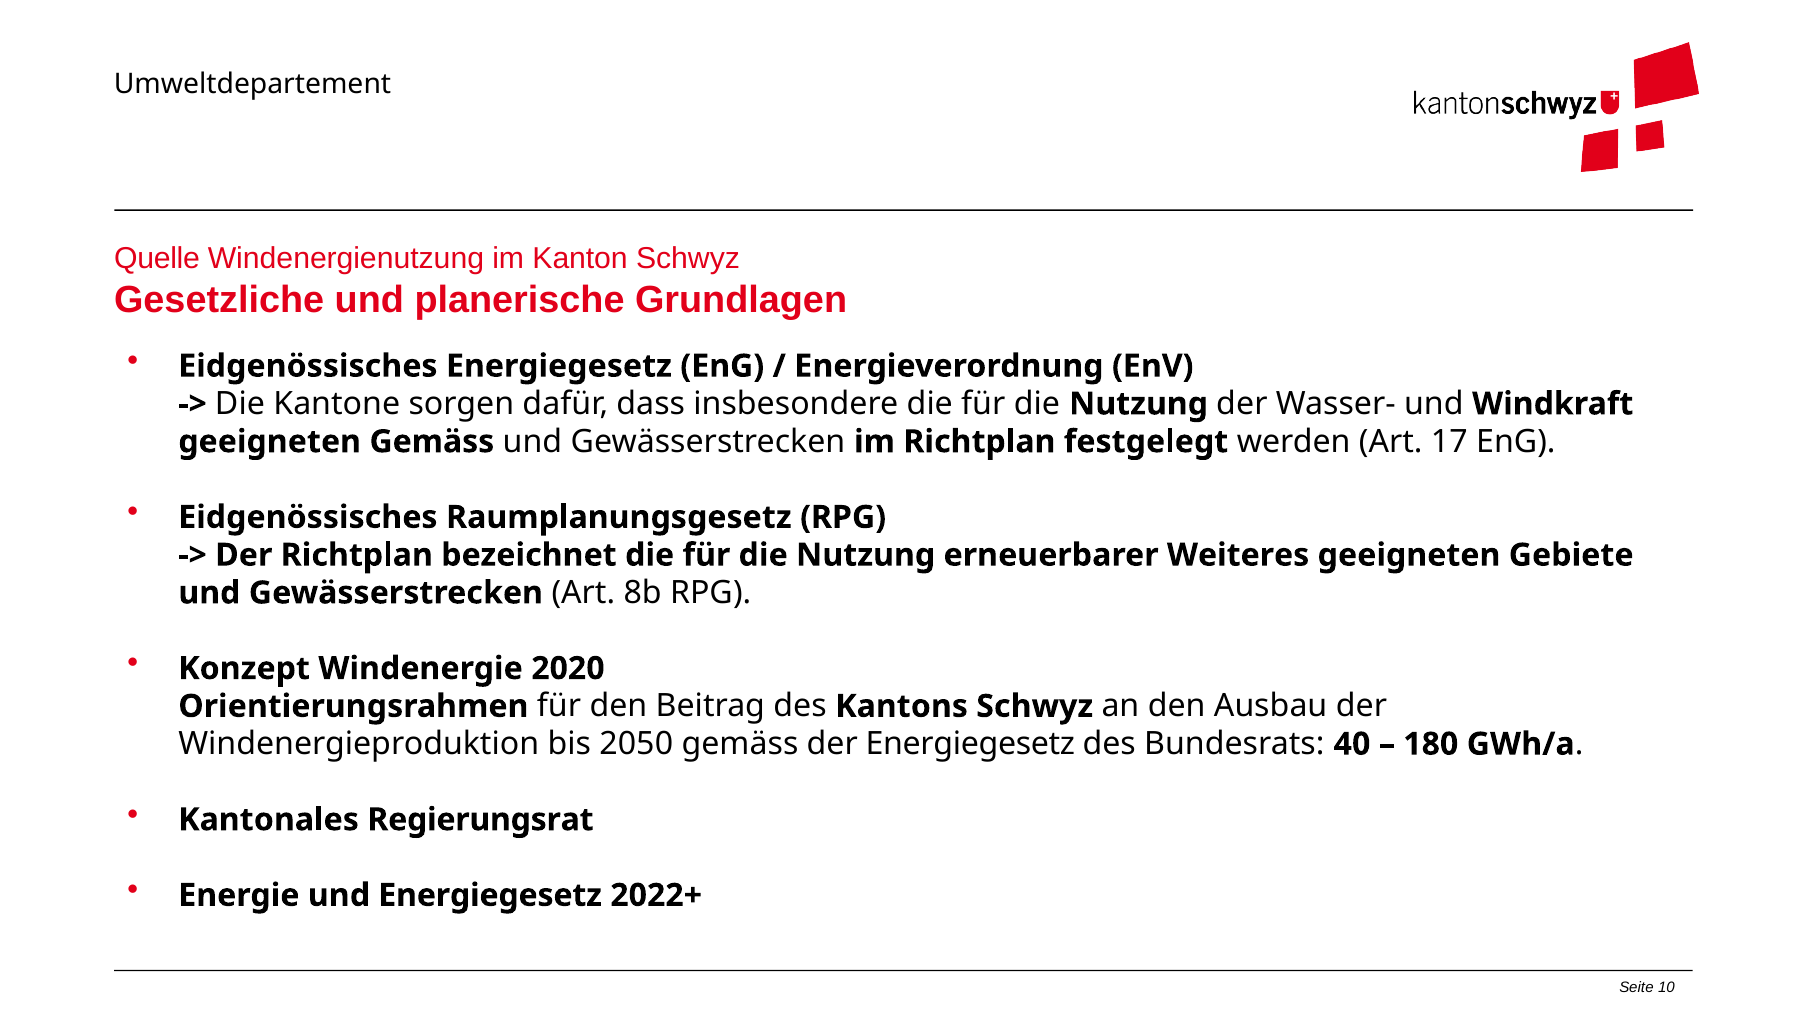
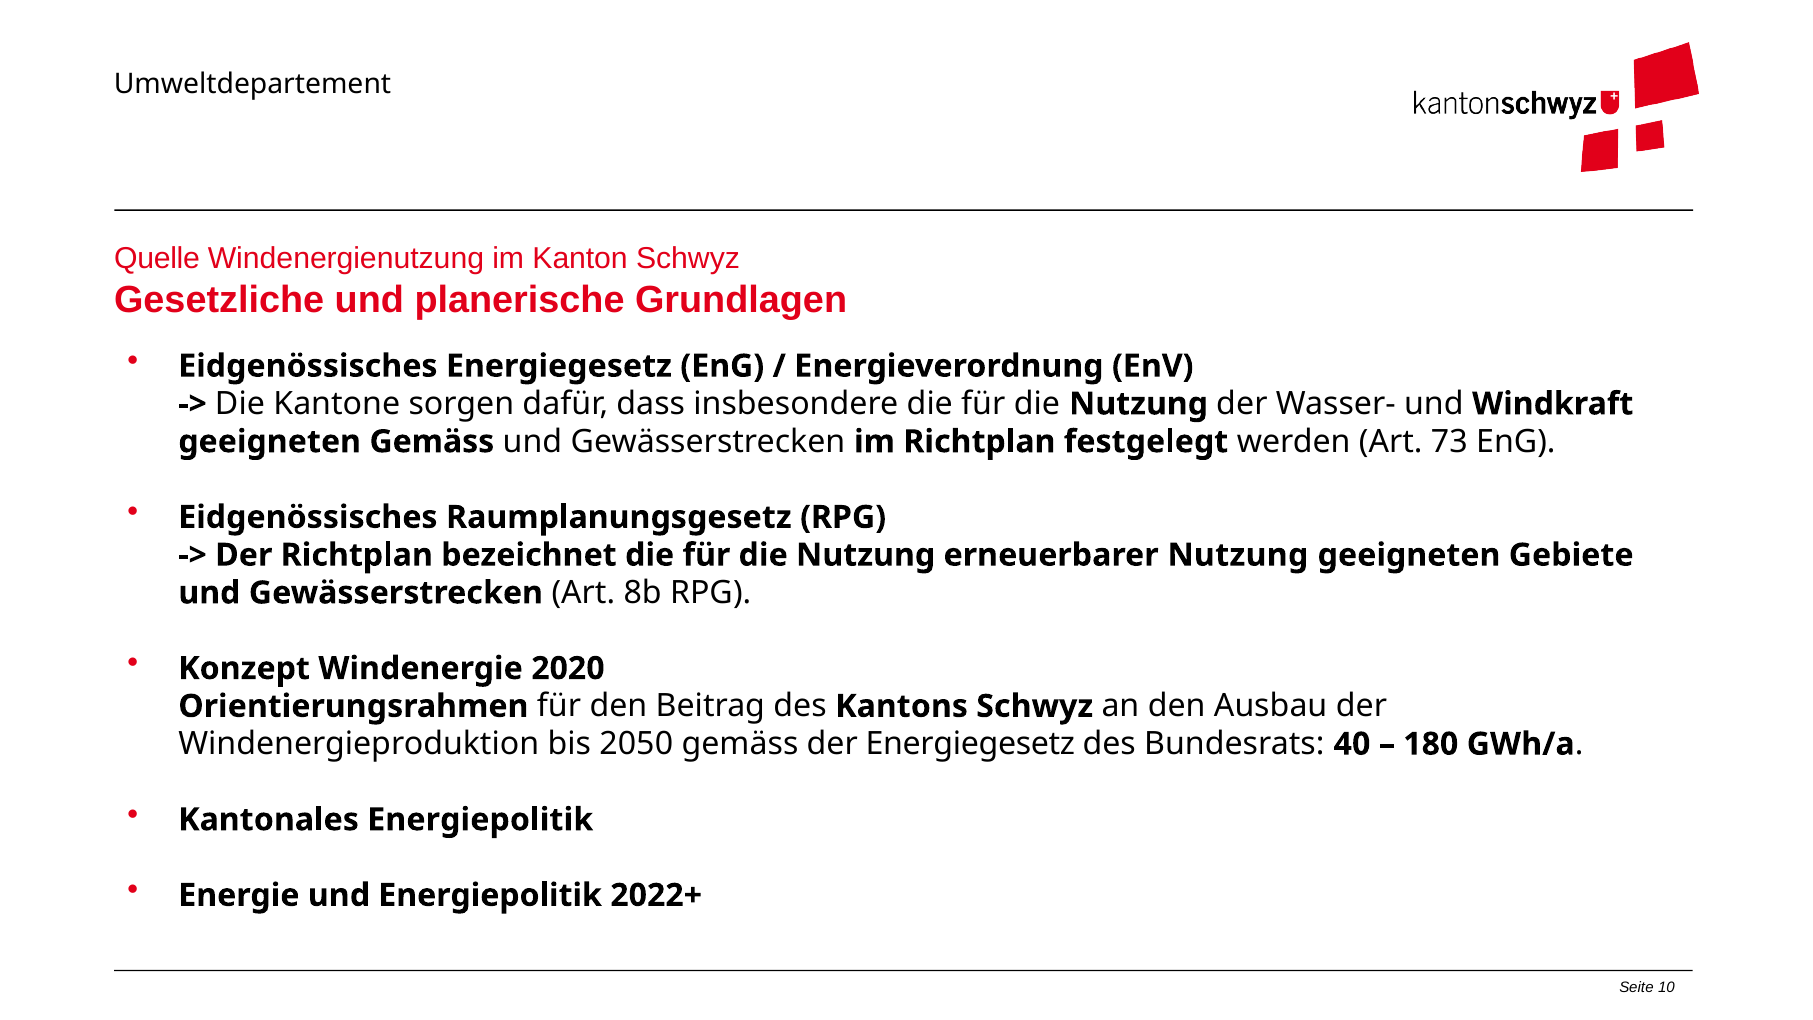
17: 17 -> 73
erneuerbarer Weiteres: Weiteres -> Nutzung
Kantonales Regierungsrat: Regierungsrat -> Energiepolitik
und Energiegesetz: Energiegesetz -> Energiepolitik
